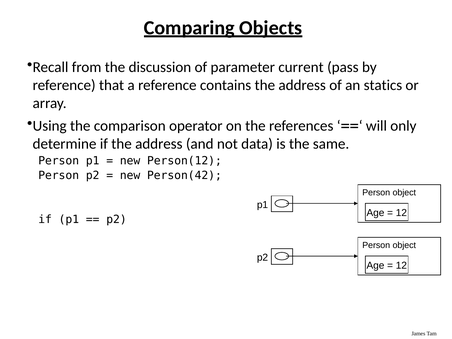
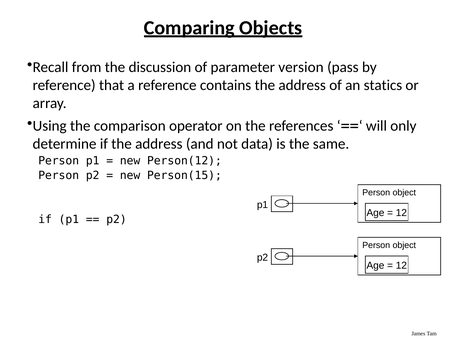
current: current -> version
Person(42: Person(42 -> Person(15
